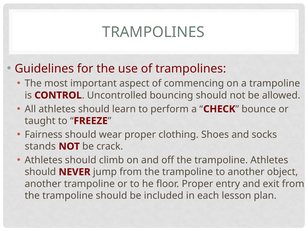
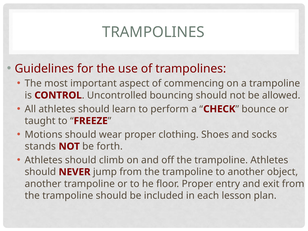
Fairness: Fairness -> Motions
crack: crack -> forth
